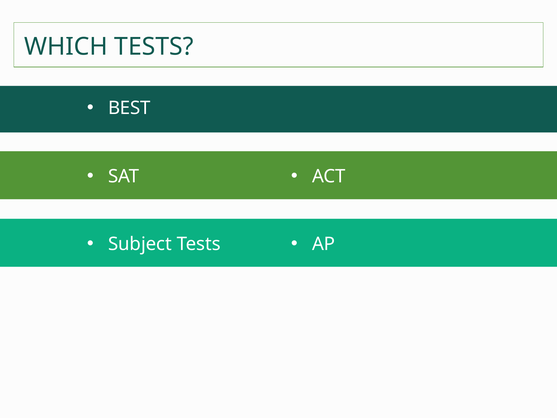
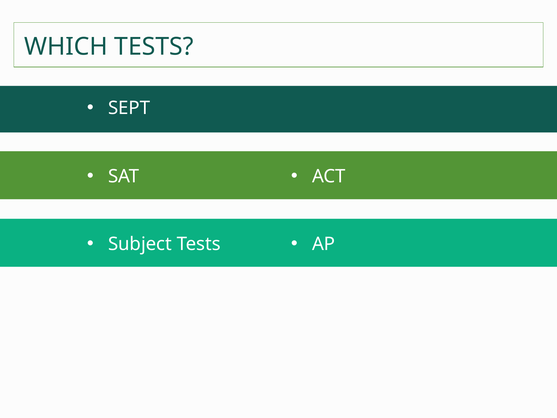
BEST: BEST -> SEPT
